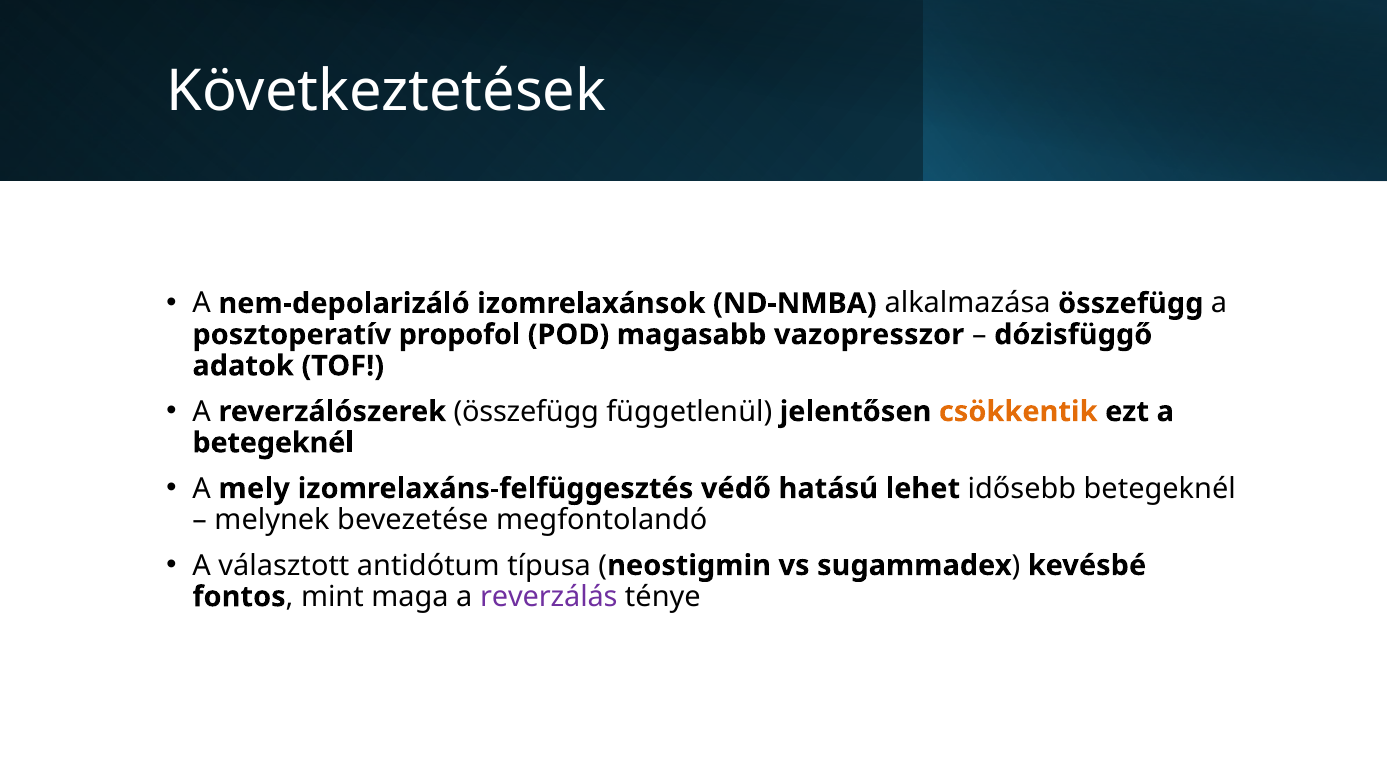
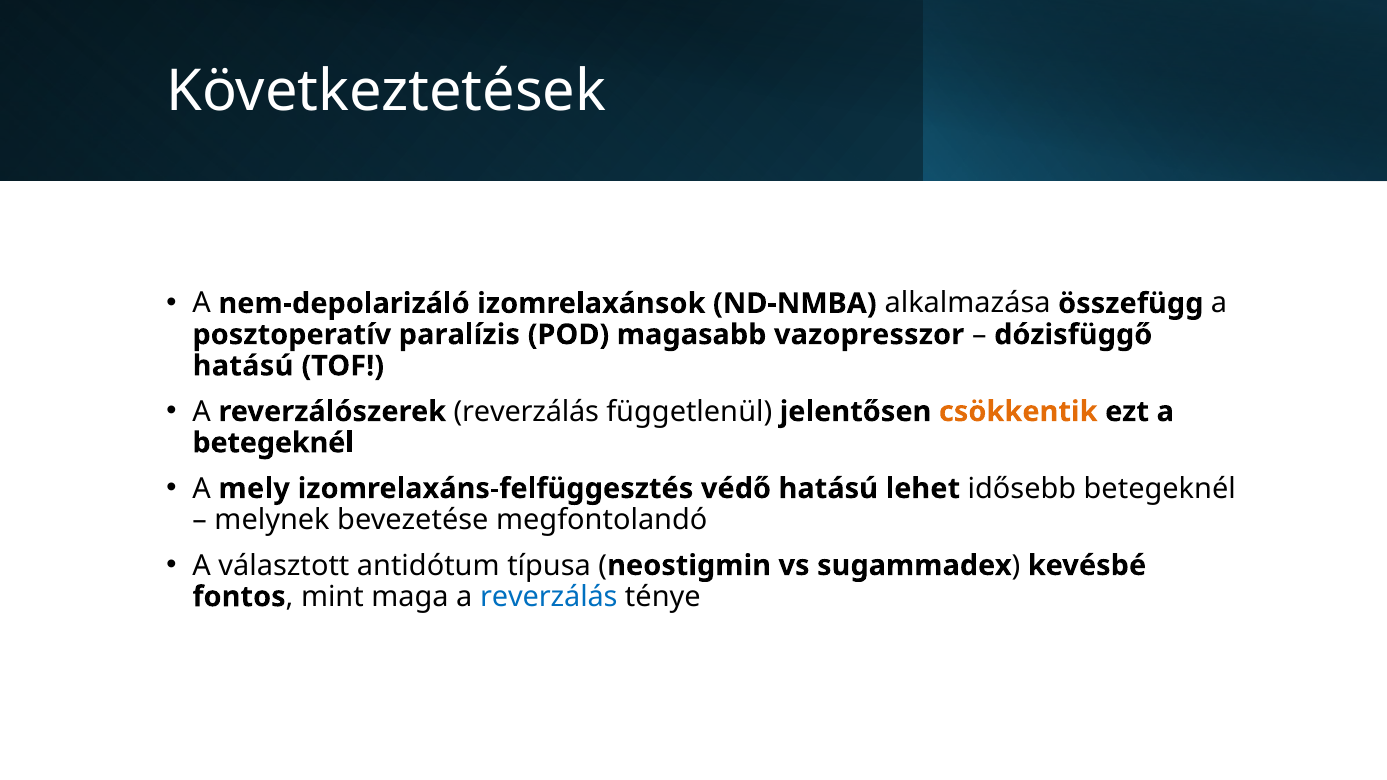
propofol: propofol -> paralízis
adatok at (243, 366): adatok -> hatású
reverzálószerek összefügg: összefügg -> reverzálás
reverzálás at (549, 597) colour: purple -> blue
